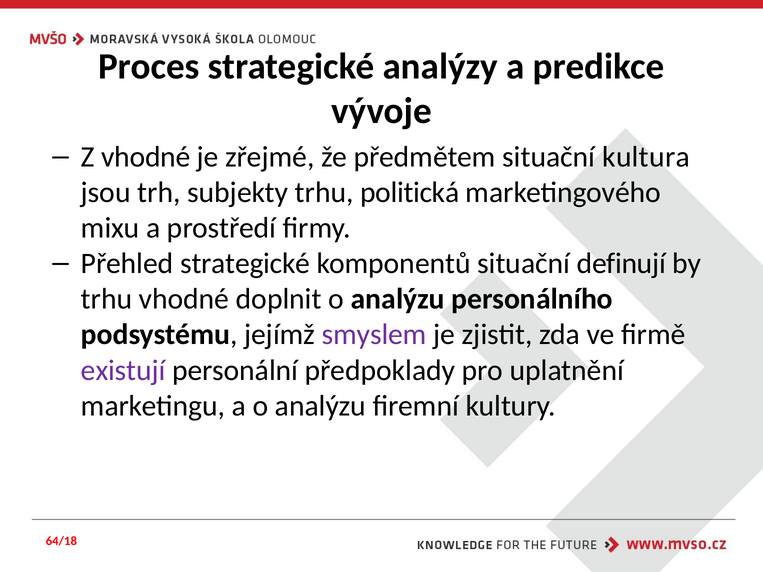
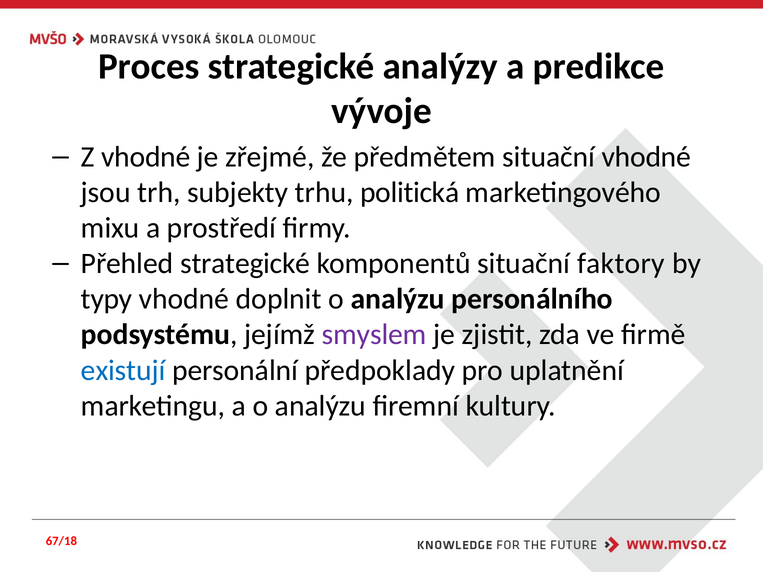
situační kultura: kultura -> vhodné
definují: definují -> faktory
trhu at (107, 299): trhu -> typy
existují colour: purple -> blue
64/18: 64/18 -> 67/18
